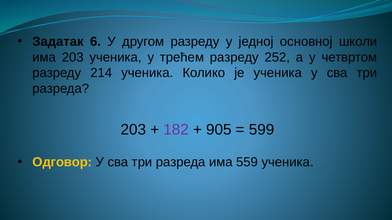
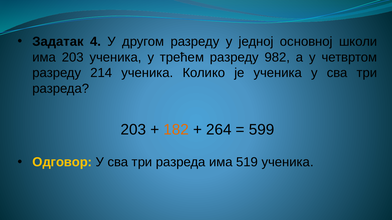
6: 6 -> 4
252: 252 -> 982
182 colour: purple -> orange
905: 905 -> 264
559: 559 -> 519
